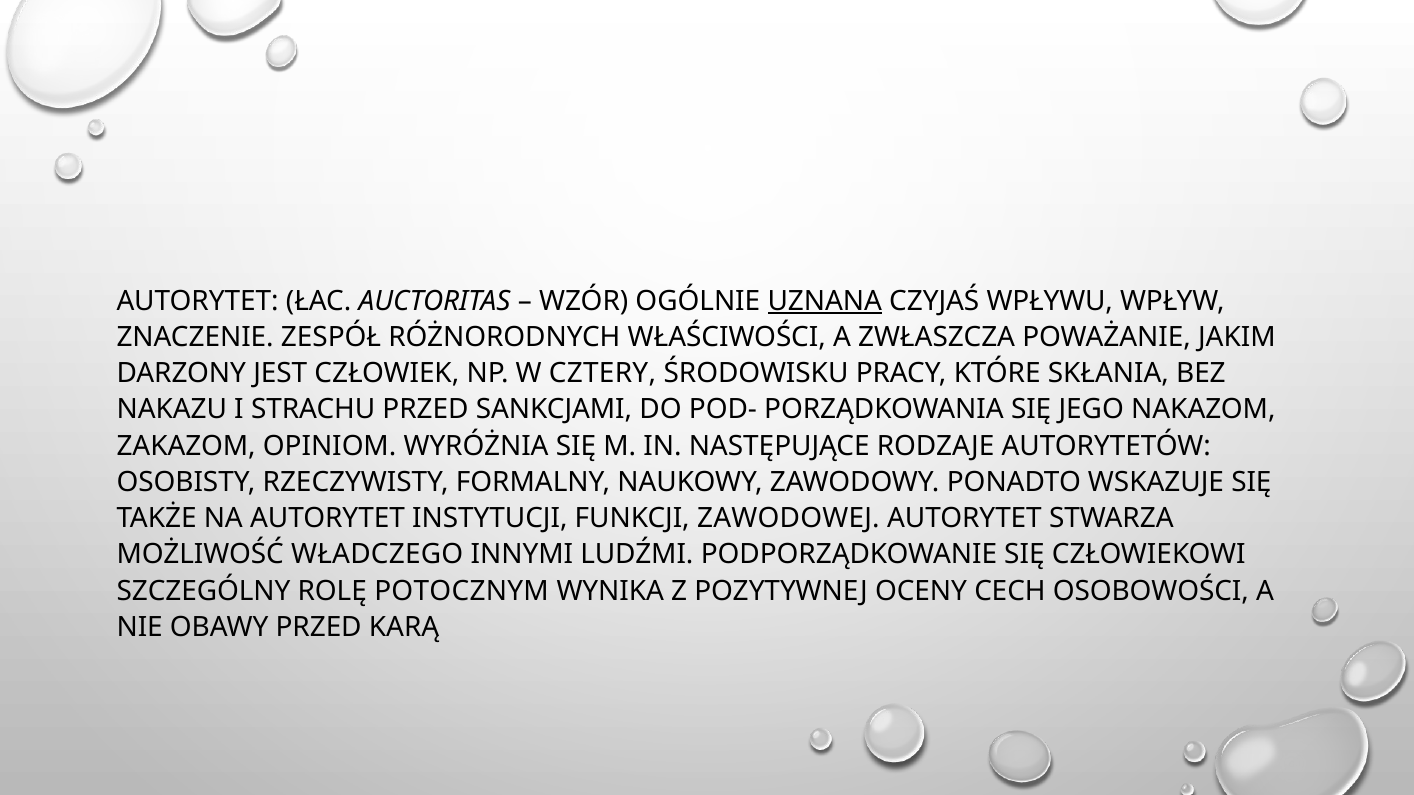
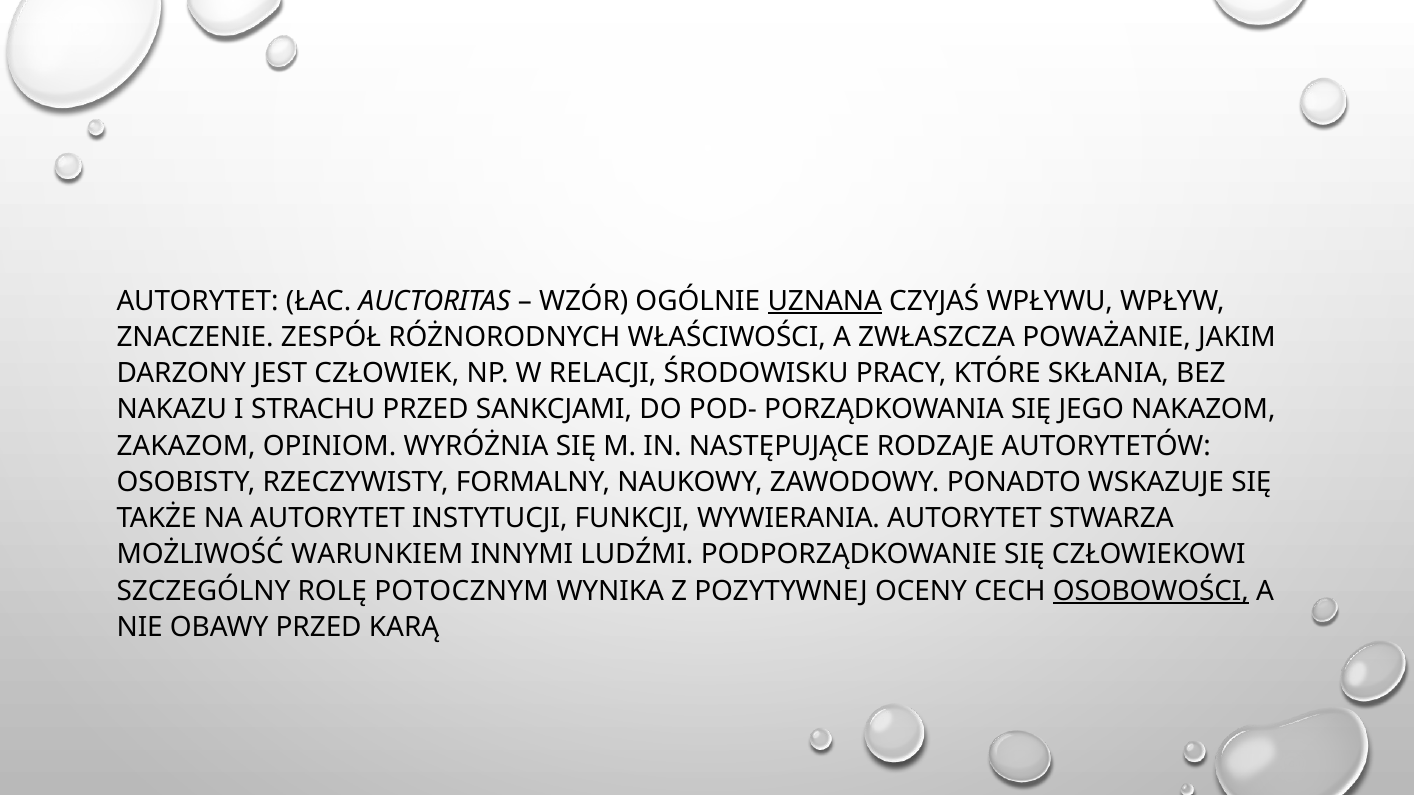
CZTERY: CZTERY -> RELACJI
ZAWODOWEJ: ZAWODOWEJ -> WYWIERANIA
WŁADCZEGO: WŁADCZEGO -> WARUNKIEM
OSOBOWOŚCI underline: none -> present
